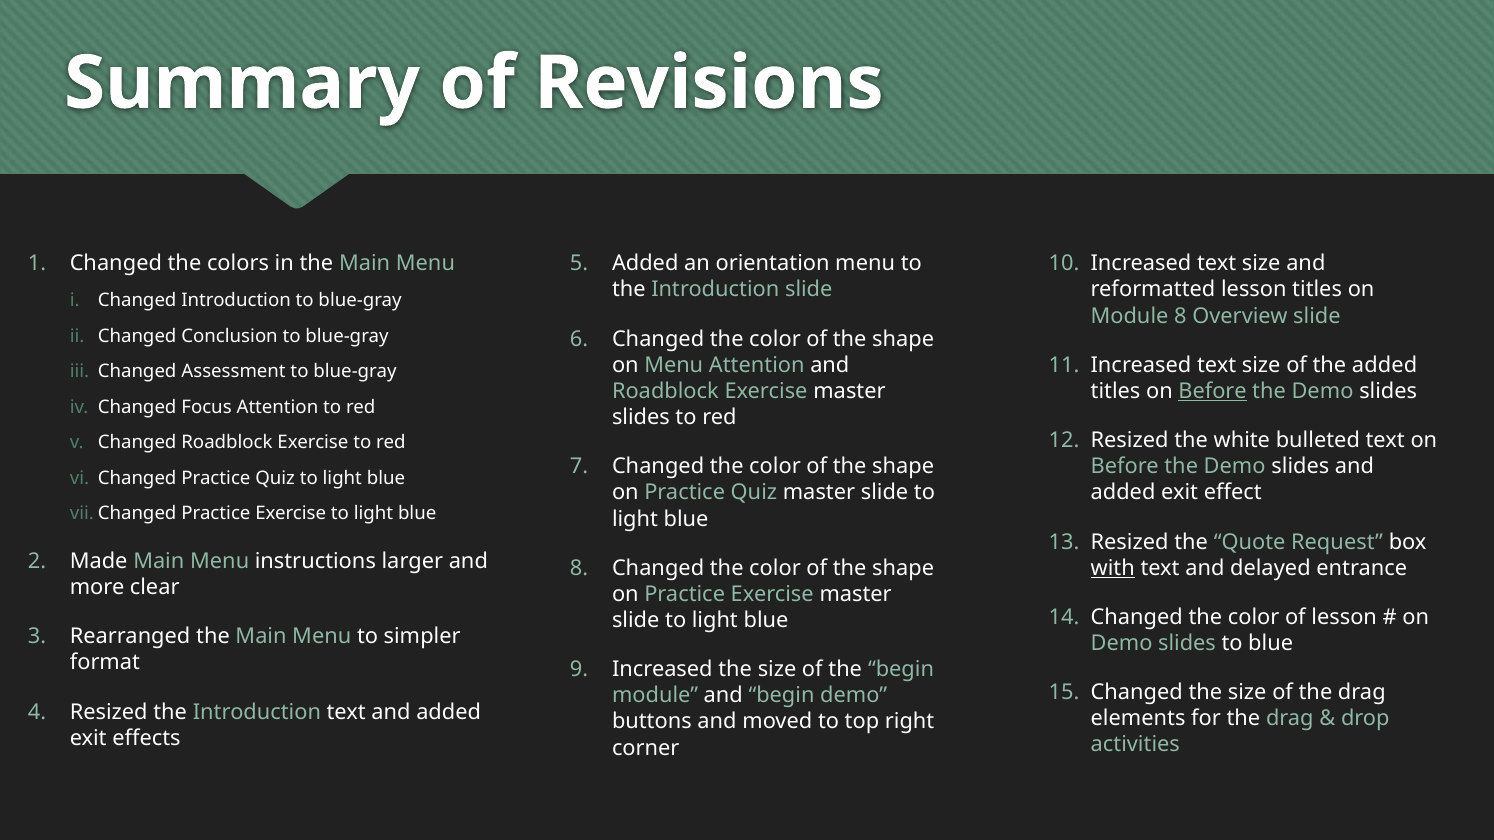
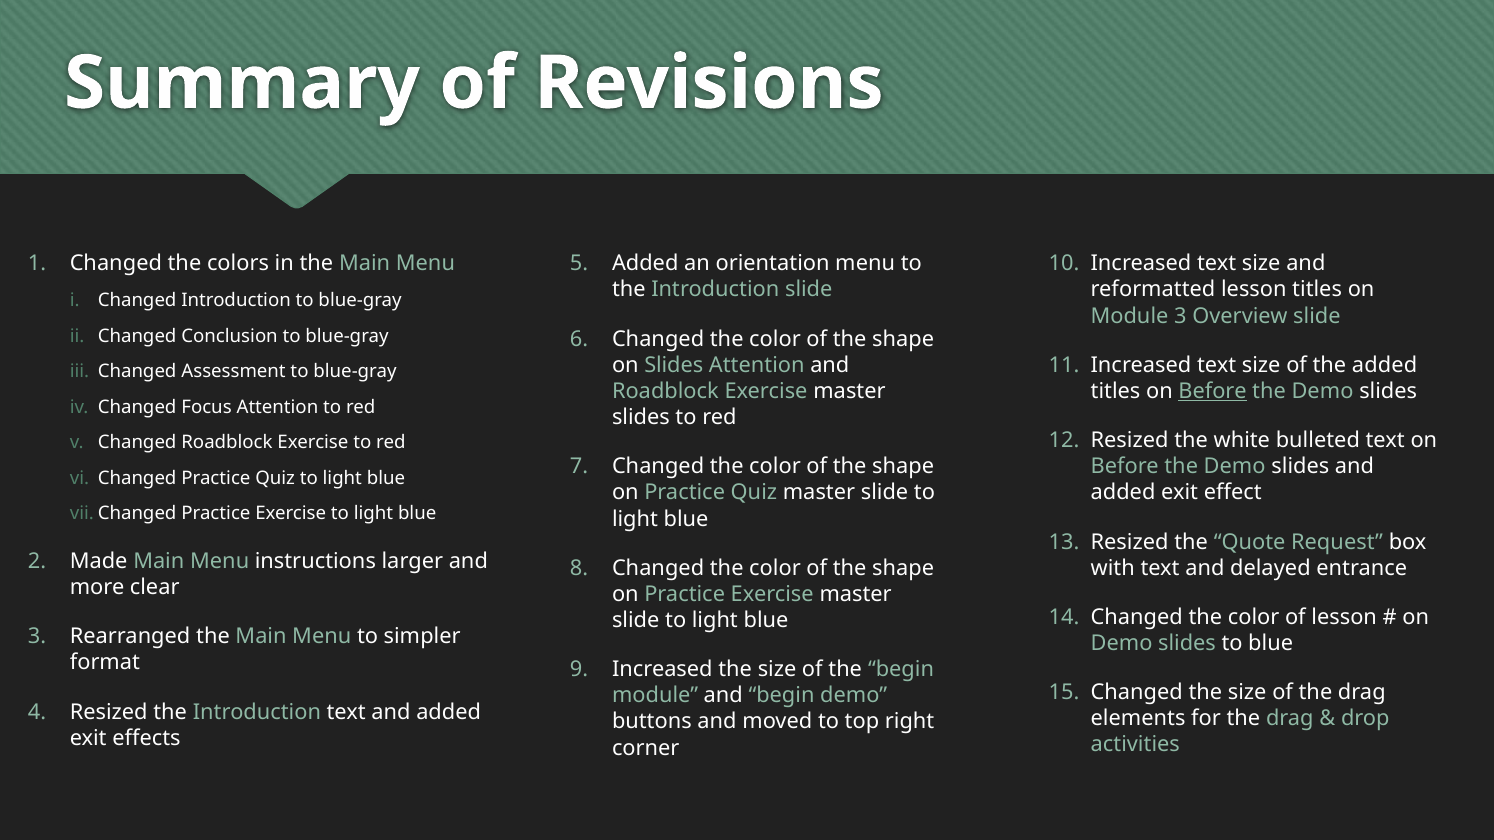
Module 8: 8 -> 3
on Menu: Menu -> Slides
with underline: present -> none
